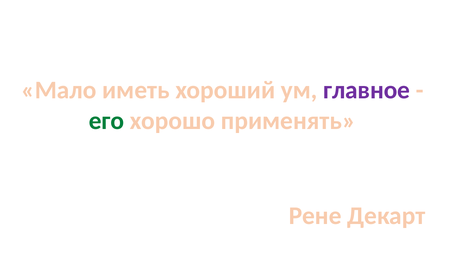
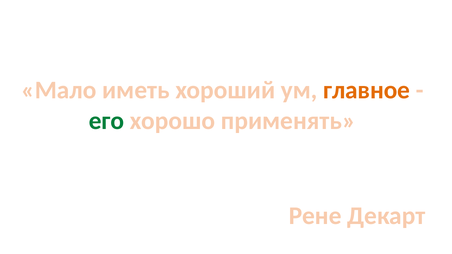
главное colour: purple -> orange
